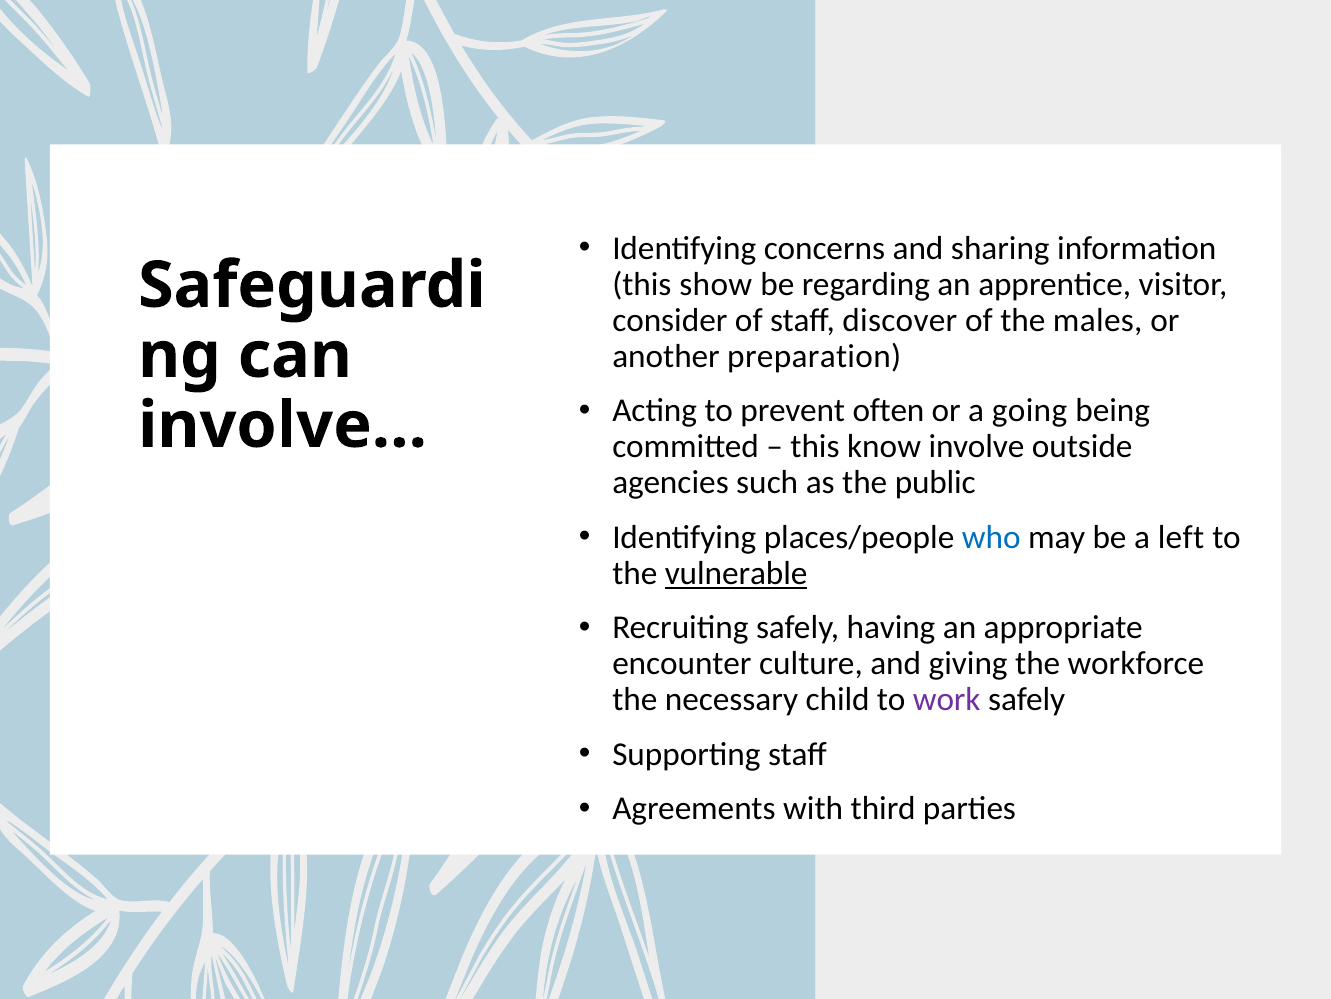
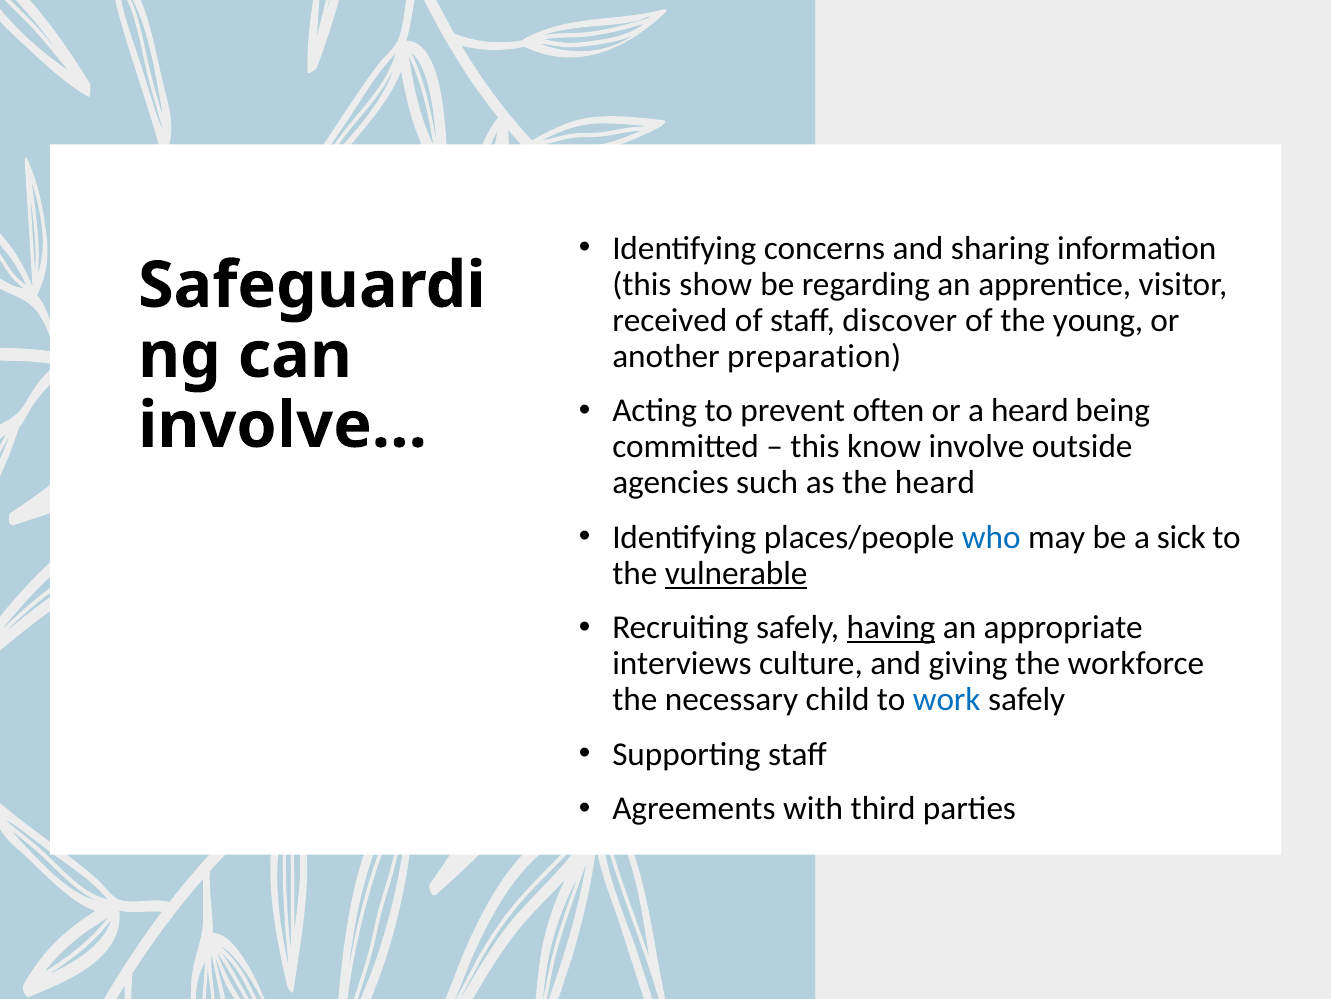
consider: consider -> received
males: males -> young
a going: going -> heard
the public: public -> heard
left: left -> sick
having underline: none -> present
encounter: encounter -> interviews
work colour: purple -> blue
